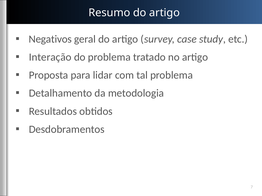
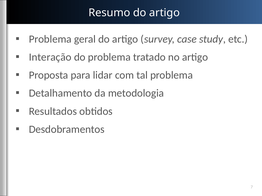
Negativos at (50, 39): Negativos -> Problema
